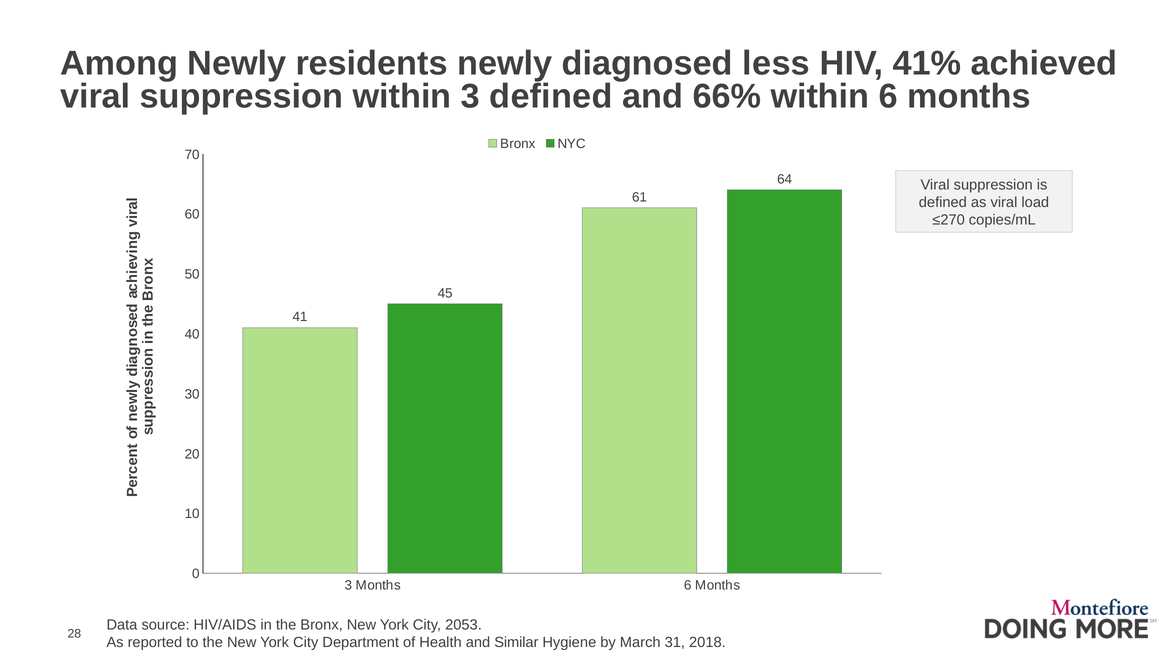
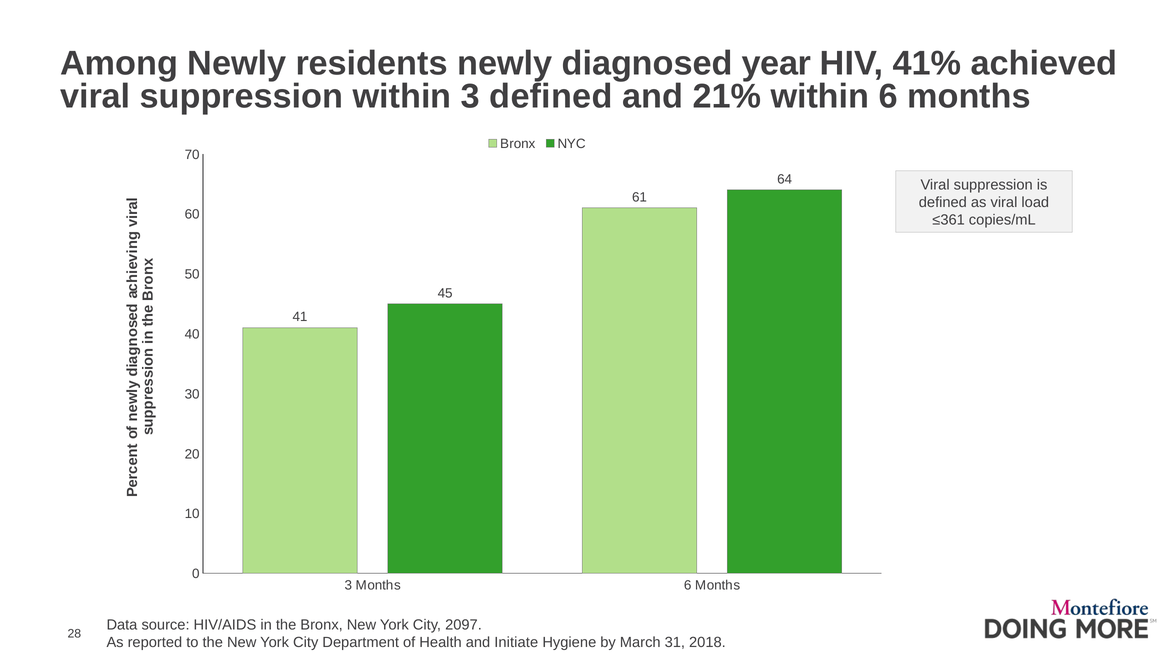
less: less -> year
66%: 66% -> 21%
≤270: ≤270 -> ≤361
2053: 2053 -> 2097
Similar: Similar -> Initiate
